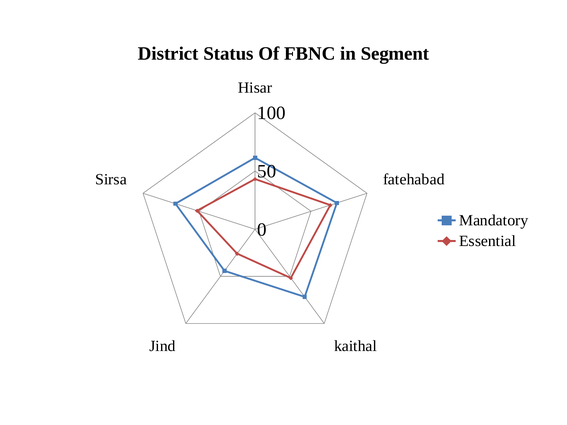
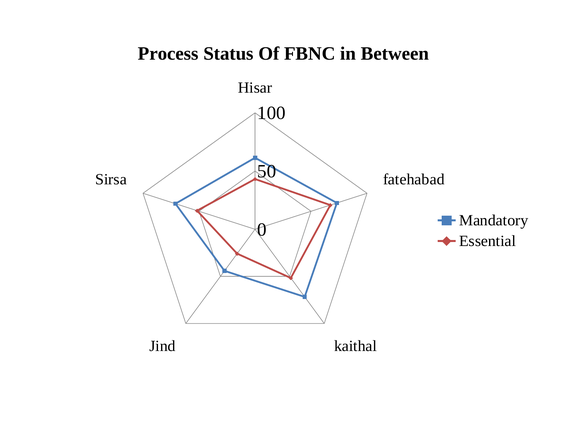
District: District -> Process
Segment: Segment -> Between
